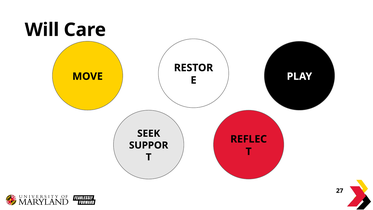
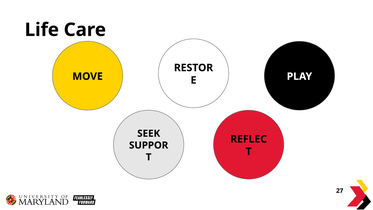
Will: Will -> Life
